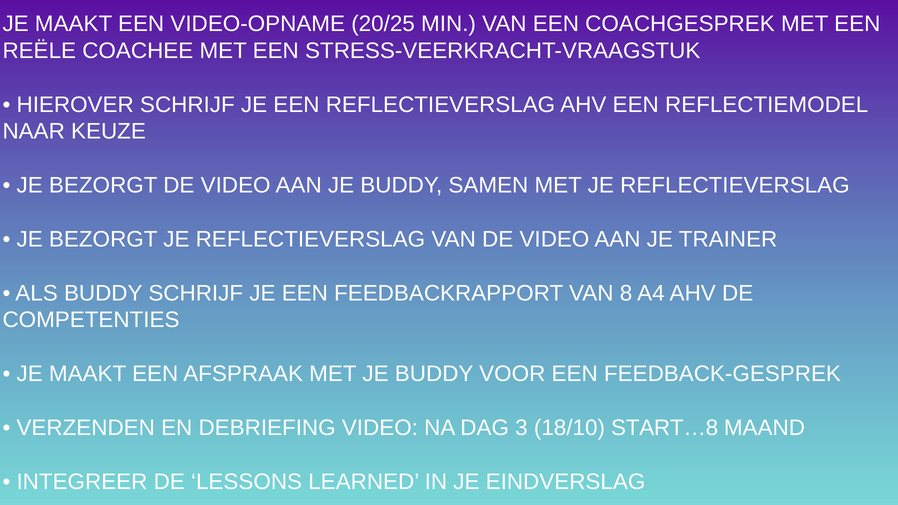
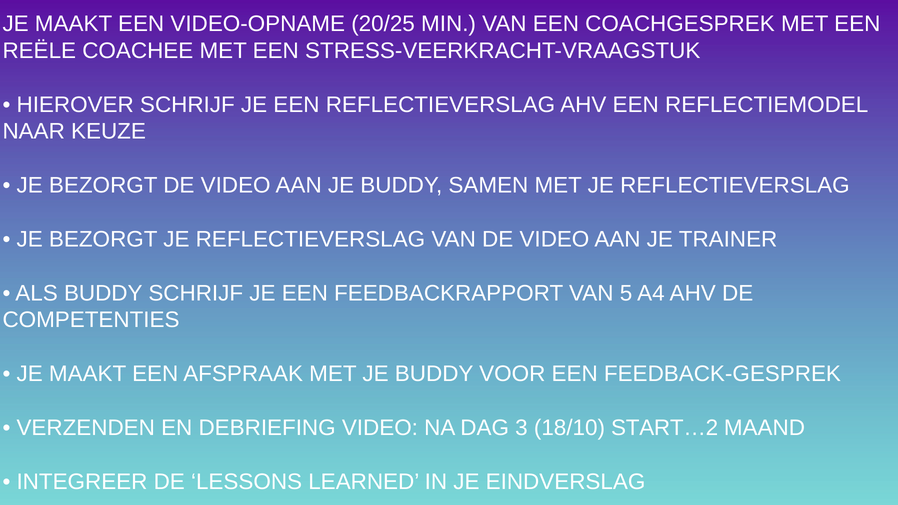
8: 8 -> 5
START…8: START…8 -> START…2
